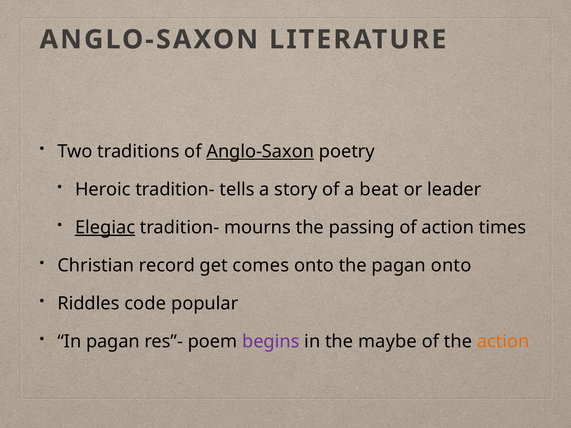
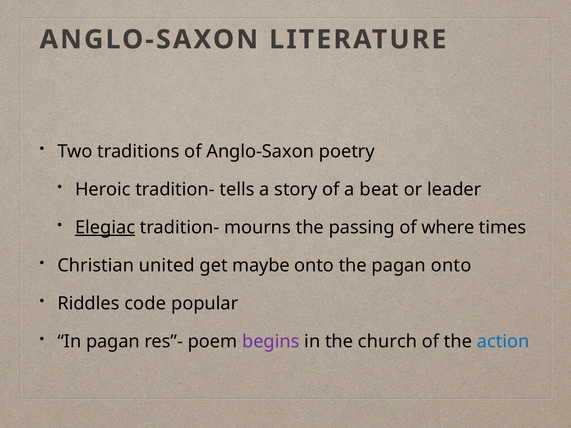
Anglo-Saxon at (260, 151) underline: present -> none
of action: action -> where
record: record -> united
comes: comes -> maybe
maybe: maybe -> church
action at (503, 342) colour: orange -> blue
